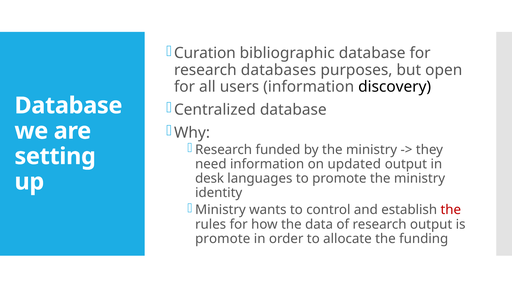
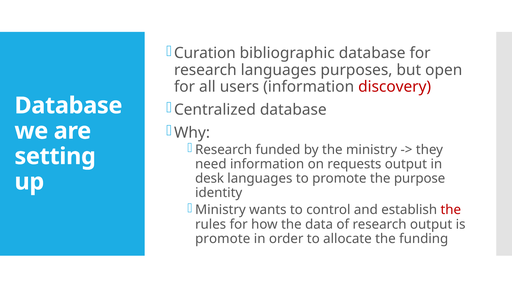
research databases: databases -> languages
discovery colour: black -> red
updated: updated -> requests
promote the ministry: ministry -> purpose
